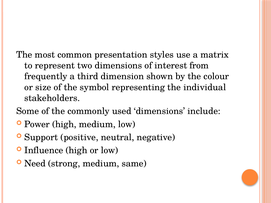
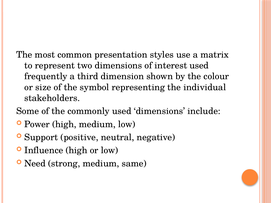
interest from: from -> used
